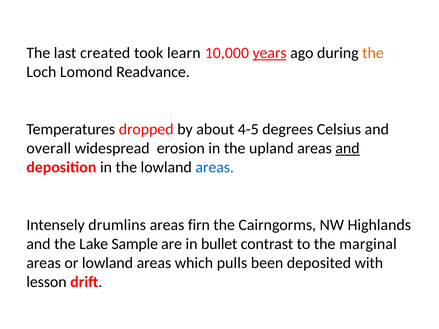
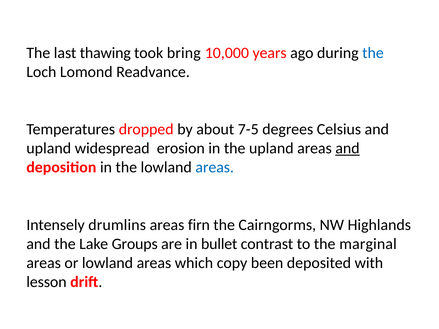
created: created -> thawing
learn: learn -> bring
years underline: present -> none
the at (373, 53) colour: orange -> blue
4-5: 4-5 -> 7-5
overall at (49, 149): overall -> upland
Sample: Sample -> Groups
pulls: pulls -> copy
